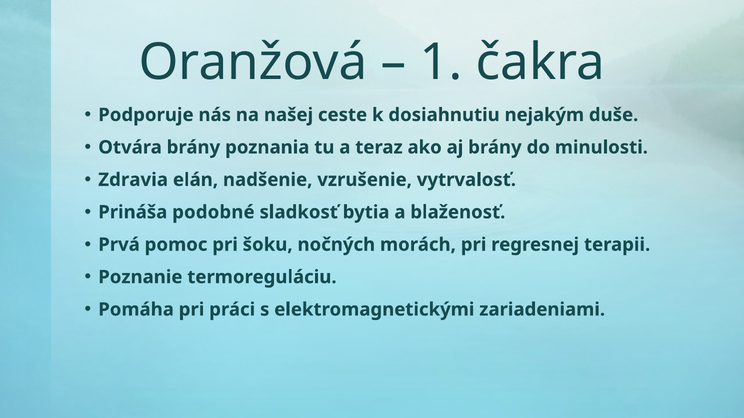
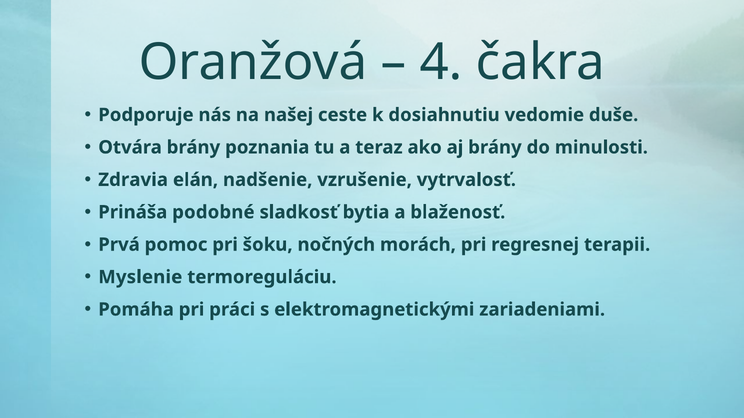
1: 1 -> 4
nejakým: nejakým -> vedomie
Poznanie: Poznanie -> Myslenie
